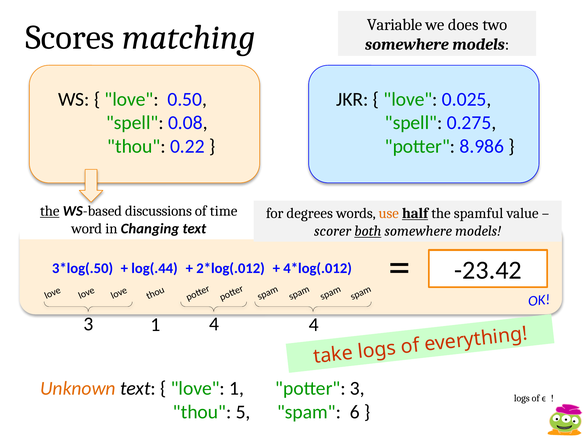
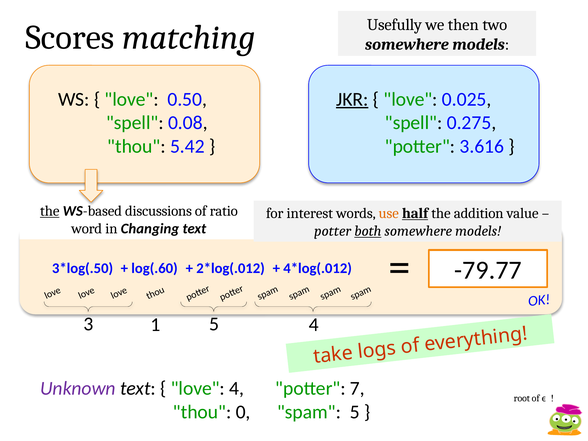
Variable: Variable -> Usefully
does: does -> then
JKR underline: none -> present
0.22: 0.22 -> 5.42
8.986: 8.986 -> 3.616
time: time -> ratio
degrees: degrees -> interest
spamful: spamful -> addition
scorer at (333, 231): scorer -> potter
log(.44: log(.44 -> log(.60
-23.42: -23.42 -> -79.77
1 4: 4 -> 5
Unknown colour: orange -> purple
love 1: 1 -> 4
potter 3: 3 -> 7
logs at (522, 398): logs -> root
5: 5 -> 0
spam 6: 6 -> 5
